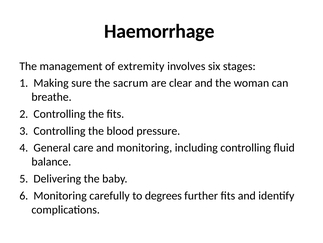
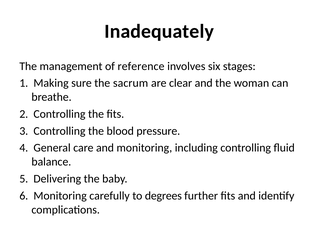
Haemorrhage: Haemorrhage -> Inadequately
extremity: extremity -> reference
